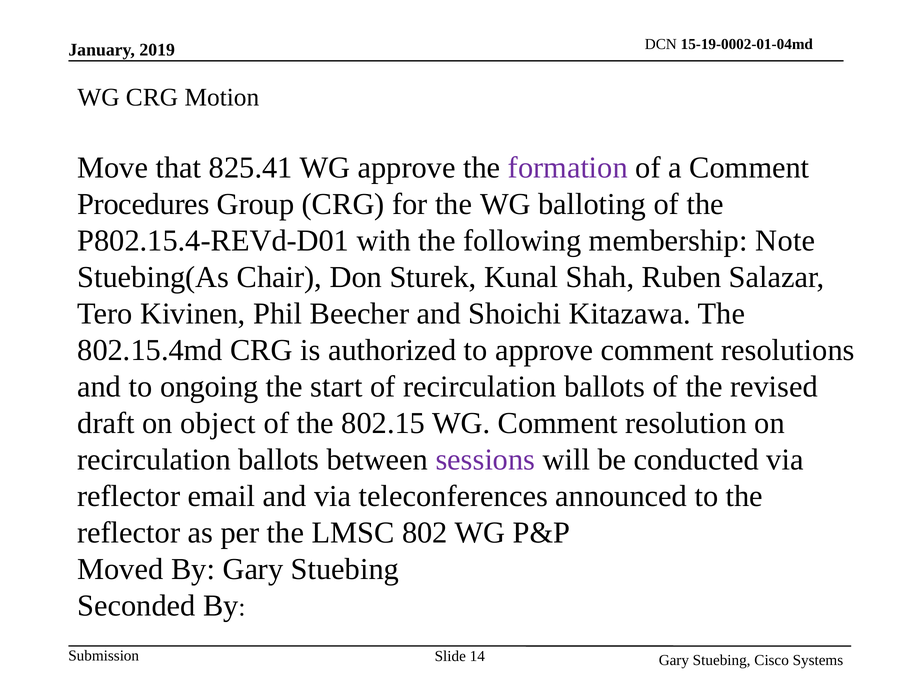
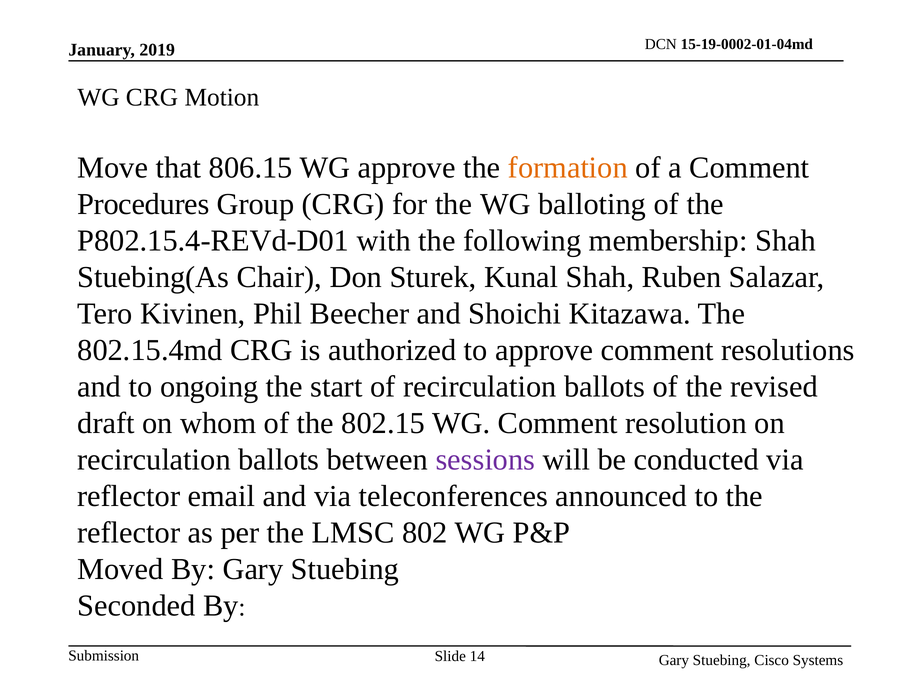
825.41: 825.41 -> 806.15
formation colour: purple -> orange
membership Note: Note -> Shah
object: object -> whom
